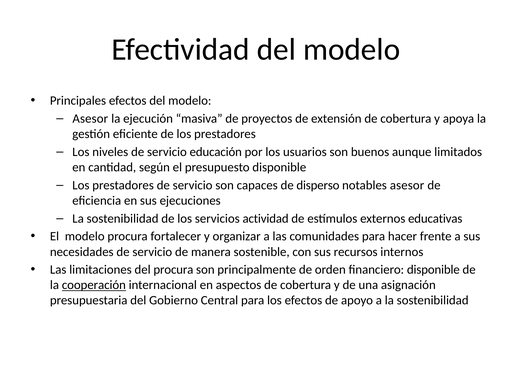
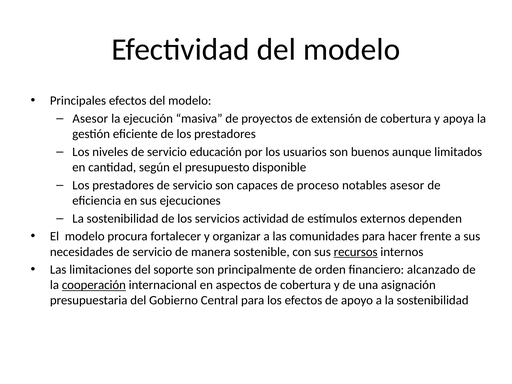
disperso: disperso -> proceso
educativas: educativas -> dependen
recursos underline: none -> present
del procura: procura -> soporte
financiero disponible: disponible -> alcanzado
